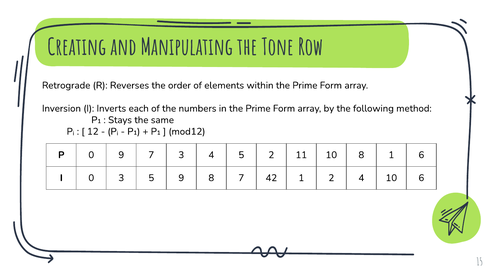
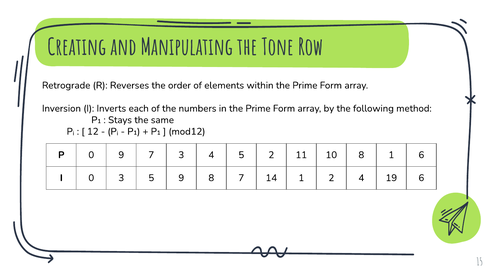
42: 42 -> 14
4 10: 10 -> 19
